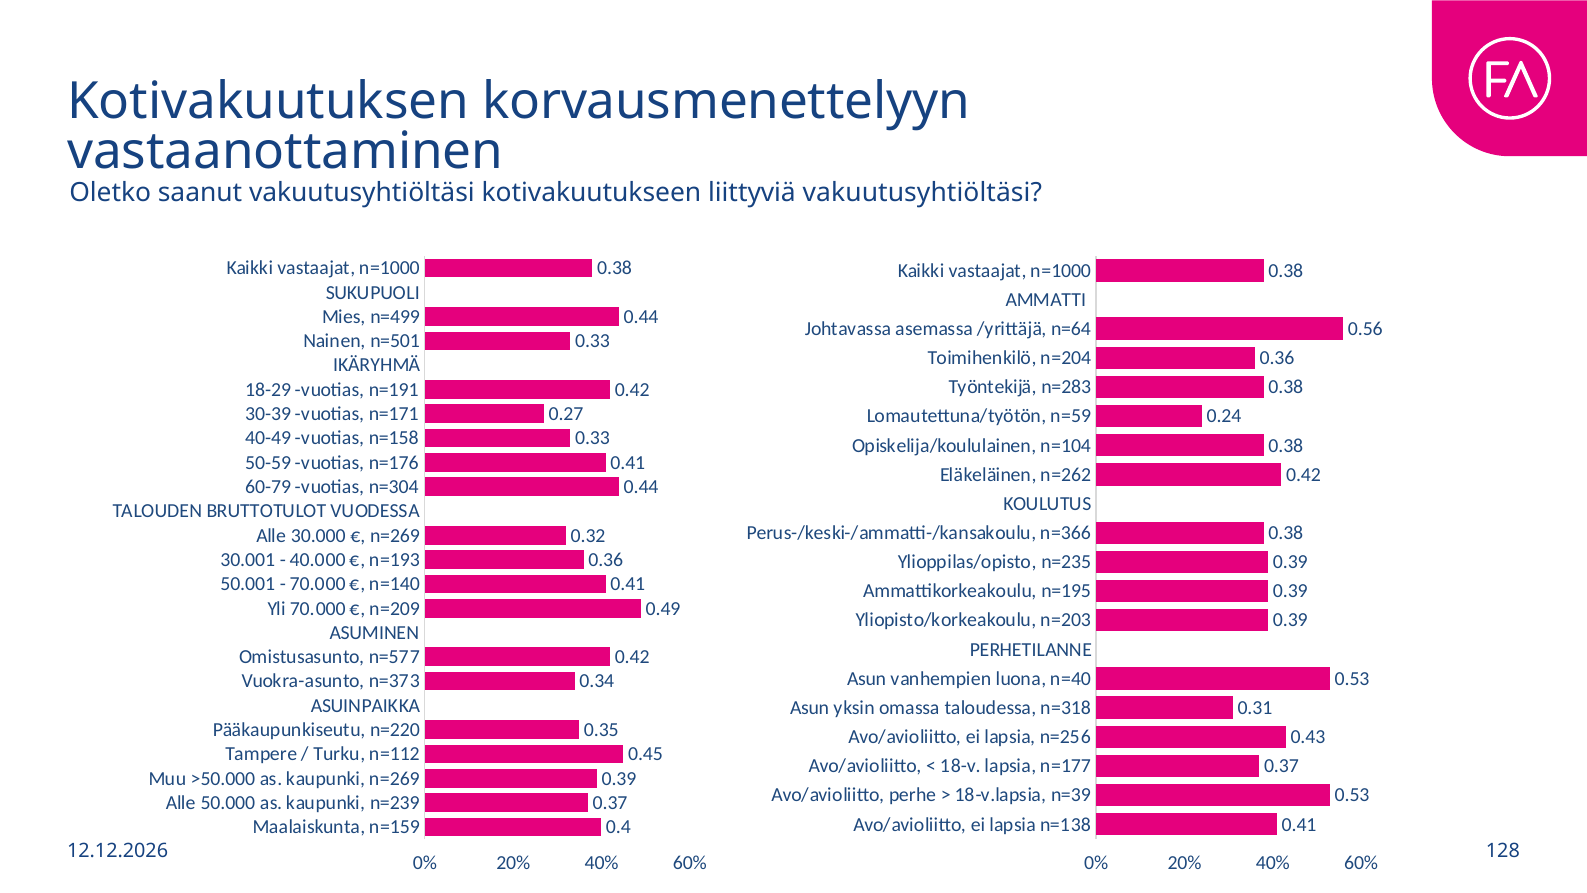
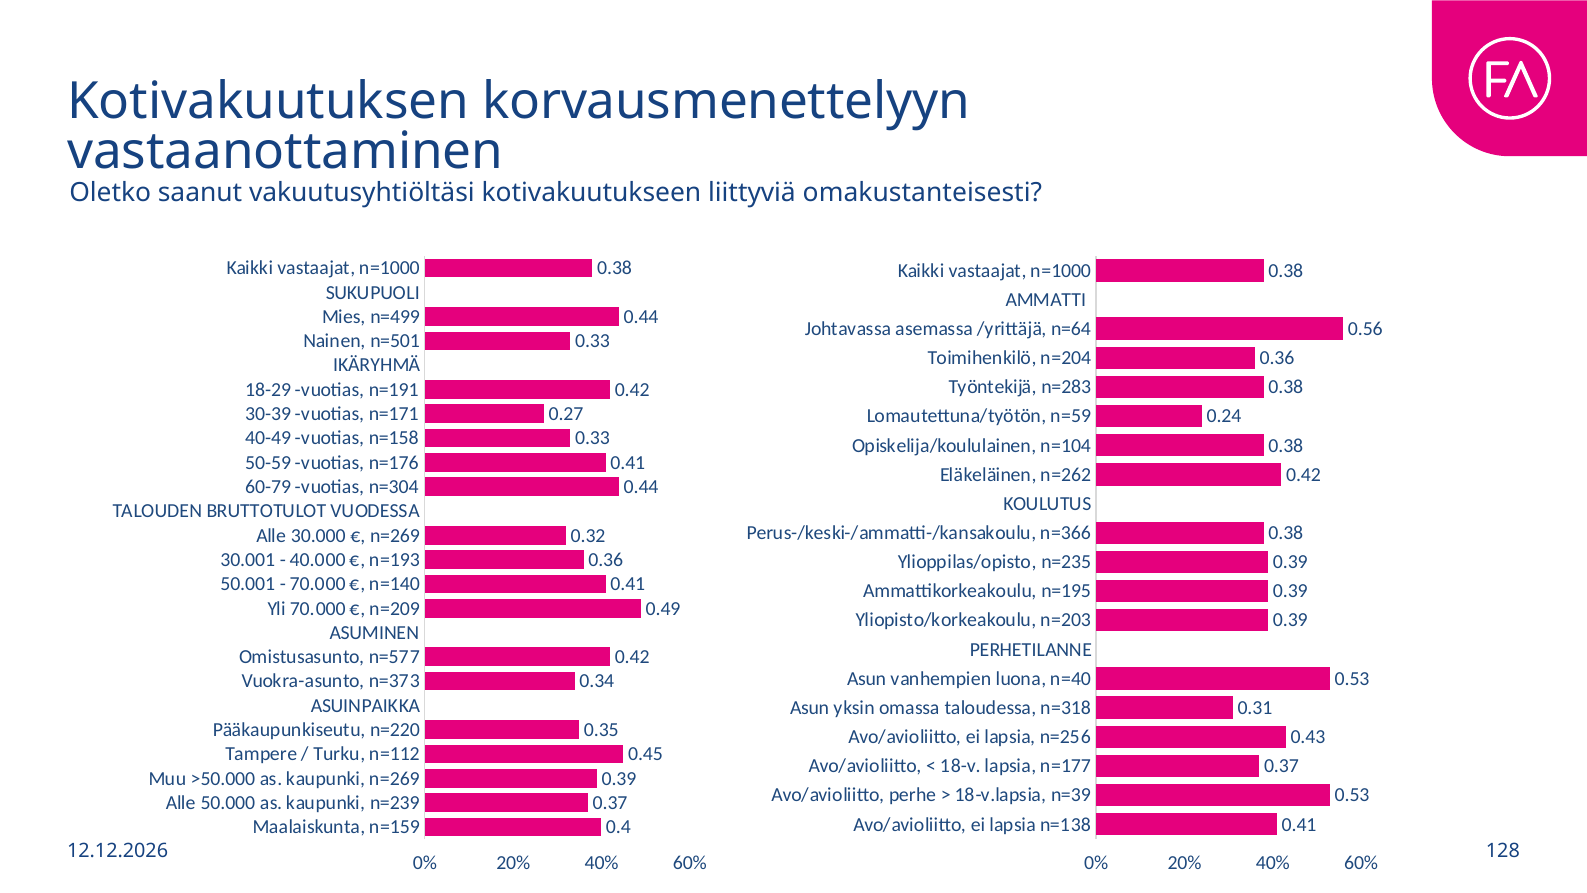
liittyviä vakuutusyhtiöltäsi: vakuutusyhtiöltäsi -> omakustanteisesti
